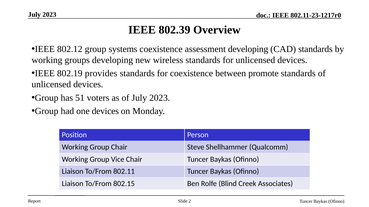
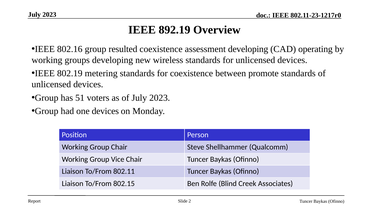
802.39: 802.39 -> 892.19
802.12: 802.12 -> 802.16
systems: systems -> resulted
CAD standards: standards -> operating
provides: provides -> metering
